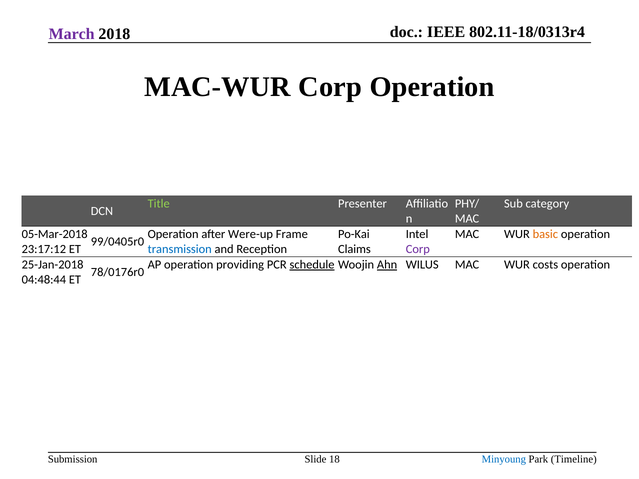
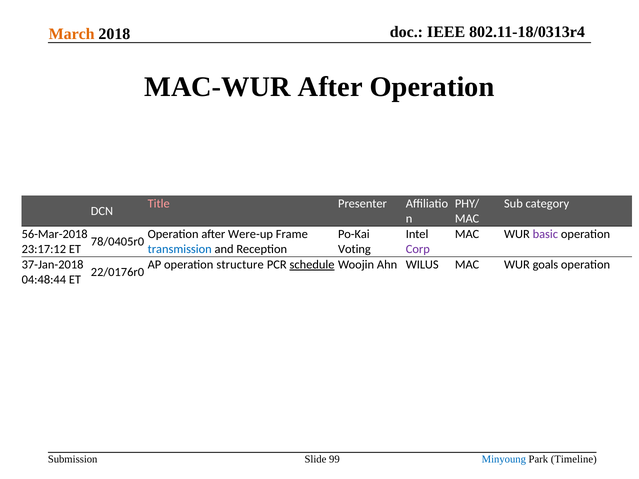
March colour: purple -> orange
MAC-WUR Corp: Corp -> After
Title colour: light green -> pink
05-Mar-2018: 05-Mar-2018 -> 56-Mar-2018
basic colour: orange -> purple
99/0405r0: 99/0405r0 -> 78/0405r0
Claims: Claims -> Voting
25-Jan-2018: 25-Jan-2018 -> 37-Jan-2018
providing: providing -> structure
Ahn underline: present -> none
costs: costs -> goals
78/0176r0: 78/0176r0 -> 22/0176r0
18: 18 -> 99
